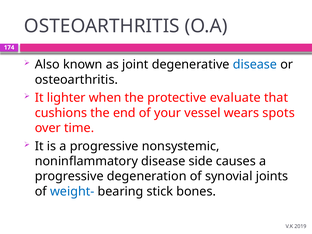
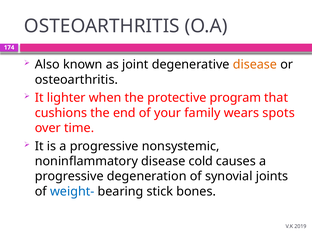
disease at (255, 65) colour: blue -> orange
evaluate: evaluate -> program
vessel: vessel -> family
side: side -> cold
